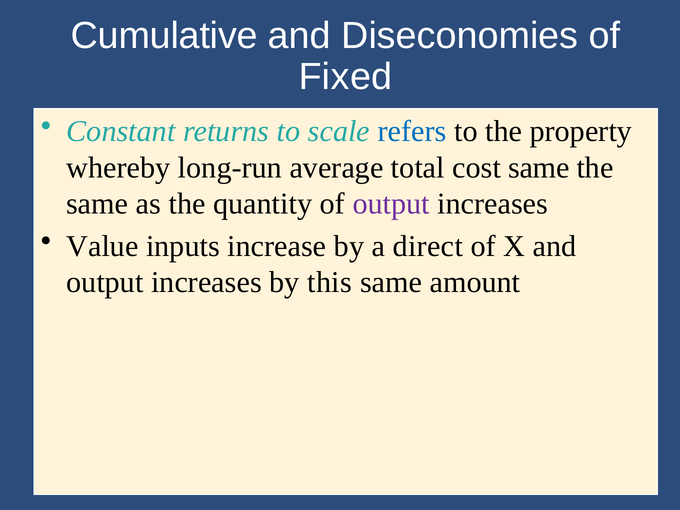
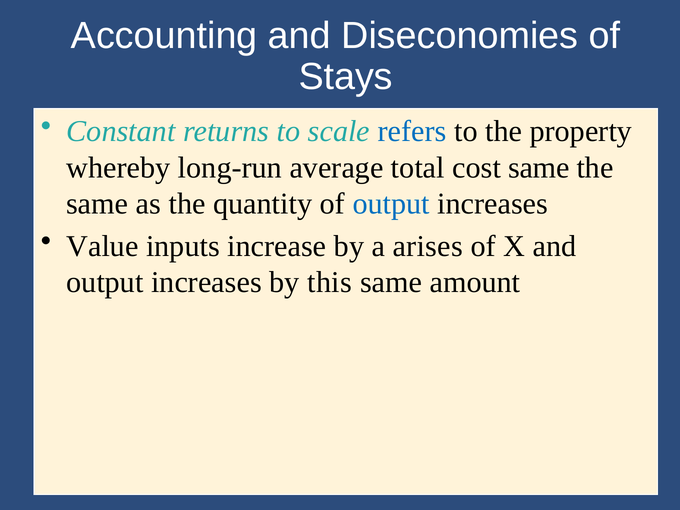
Cumulative: Cumulative -> Accounting
Fixed: Fixed -> Stays
output at (391, 204) colour: purple -> blue
direct: direct -> arises
